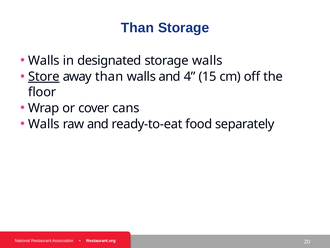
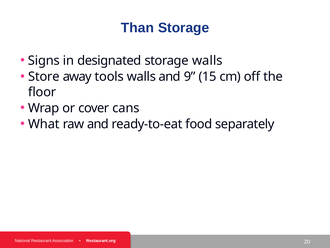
Walls at (44, 60): Walls -> Signs
Store underline: present -> none
away than: than -> tools
4: 4 -> 9
Walls at (44, 124): Walls -> What
